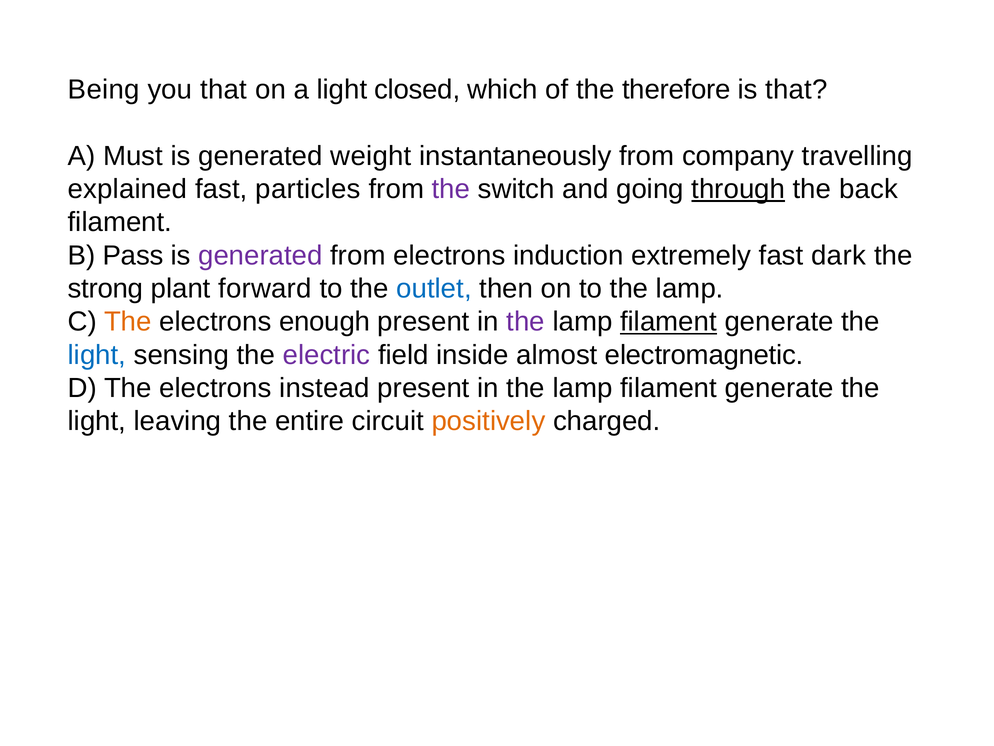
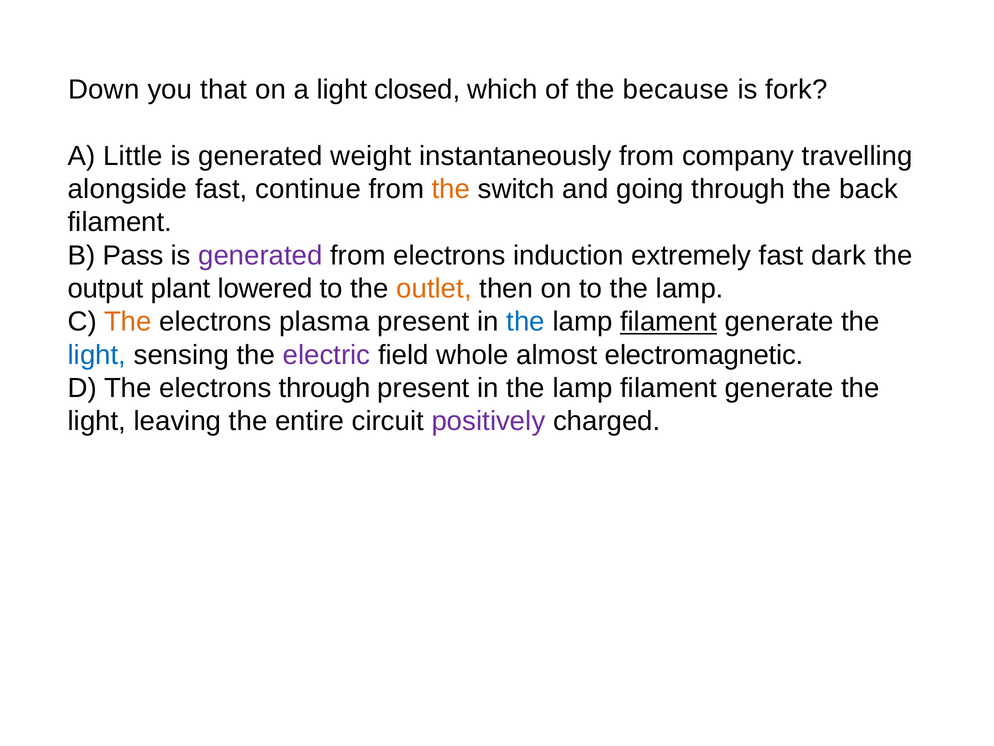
Being: Being -> Down
therefore: therefore -> because
is that: that -> fork
Must: Must -> Little
explained: explained -> alongside
particles: particles -> continue
the at (451, 189) colour: purple -> orange
through at (738, 189) underline: present -> none
strong: strong -> output
forward: forward -> lowered
outlet colour: blue -> orange
enough: enough -> plasma
the at (526, 322) colour: purple -> blue
inside: inside -> whole
electrons instead: instead -> through
positively colour: orange -> purple
